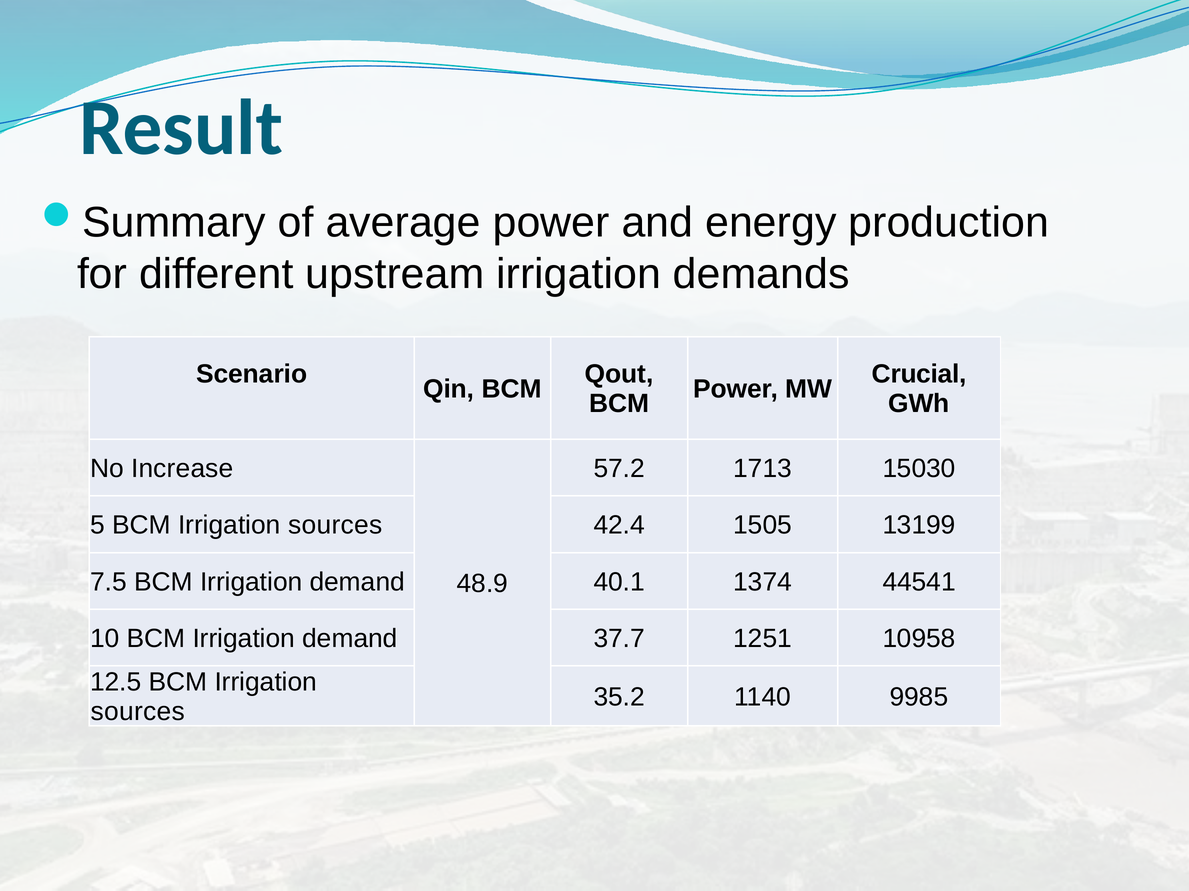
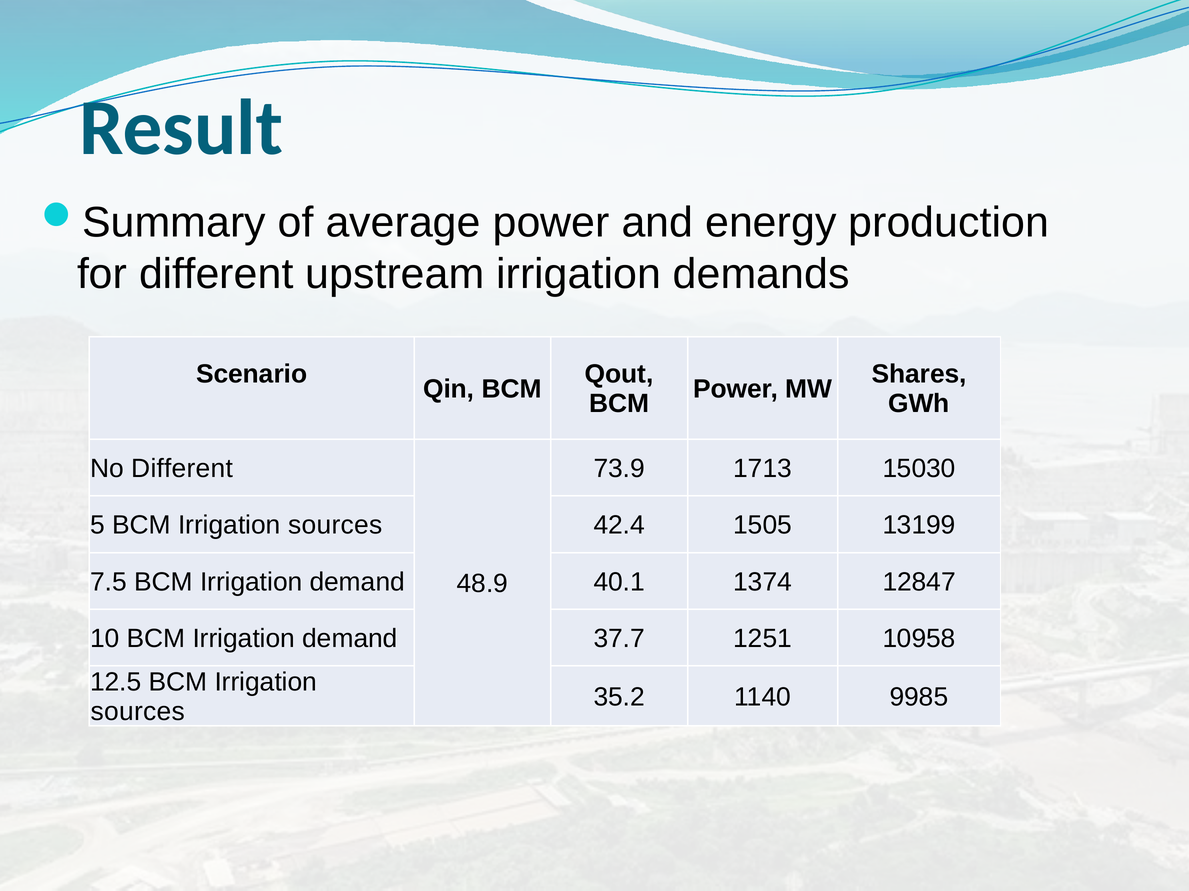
Crucial: Crucial -> Shares
No Increase: Increase -> Different
57.2: 57.2 -> 73.9
44541: 44541 -> 12847
